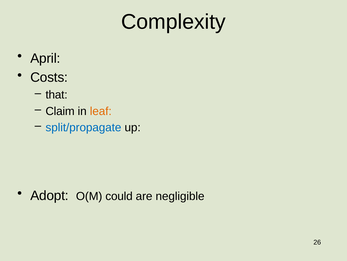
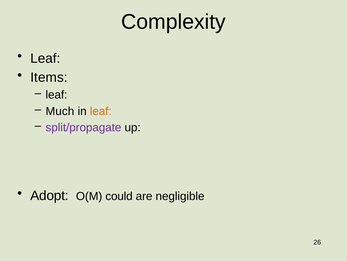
April at (45, 58): April -> Leaf
Costs: Costs -> Items
that at (57, 95): that -> leaf
Claim: Claim -> Much
split/propagate colour: blue -> purple
